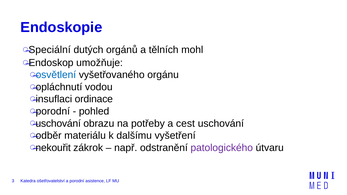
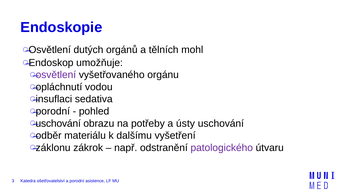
Speciální at (50, 50): Speciální -> Osvětlení
osvětlení at (56, 75) colour: blue -> purple
ordinace: ordinace -> sedativa
cest: cest -> ústy
nekouřit: nekouřit -> záklonu
